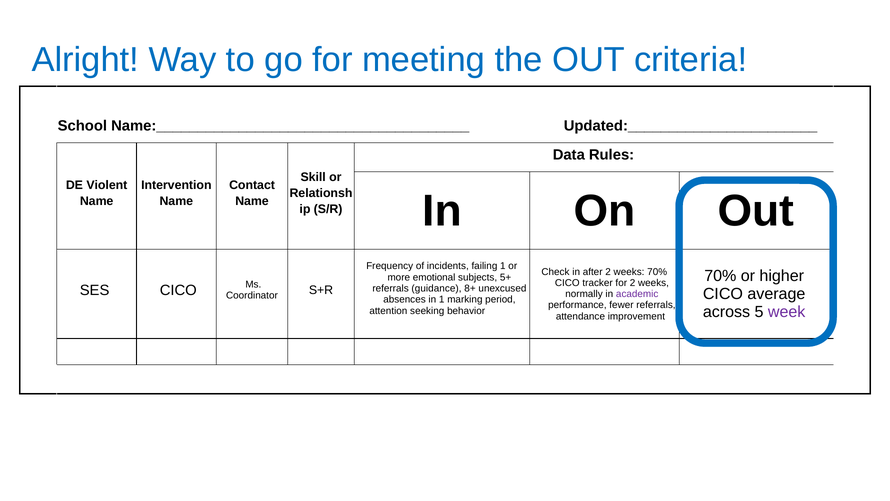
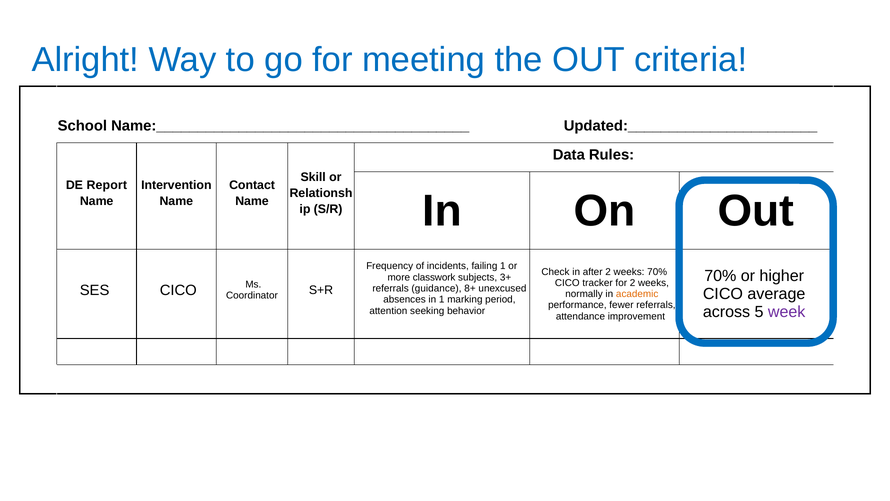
Violent: Violent -> Report
emotional: emotional -> classwork
5+: 5+ -> 3+
academic colour: purple -> orange
